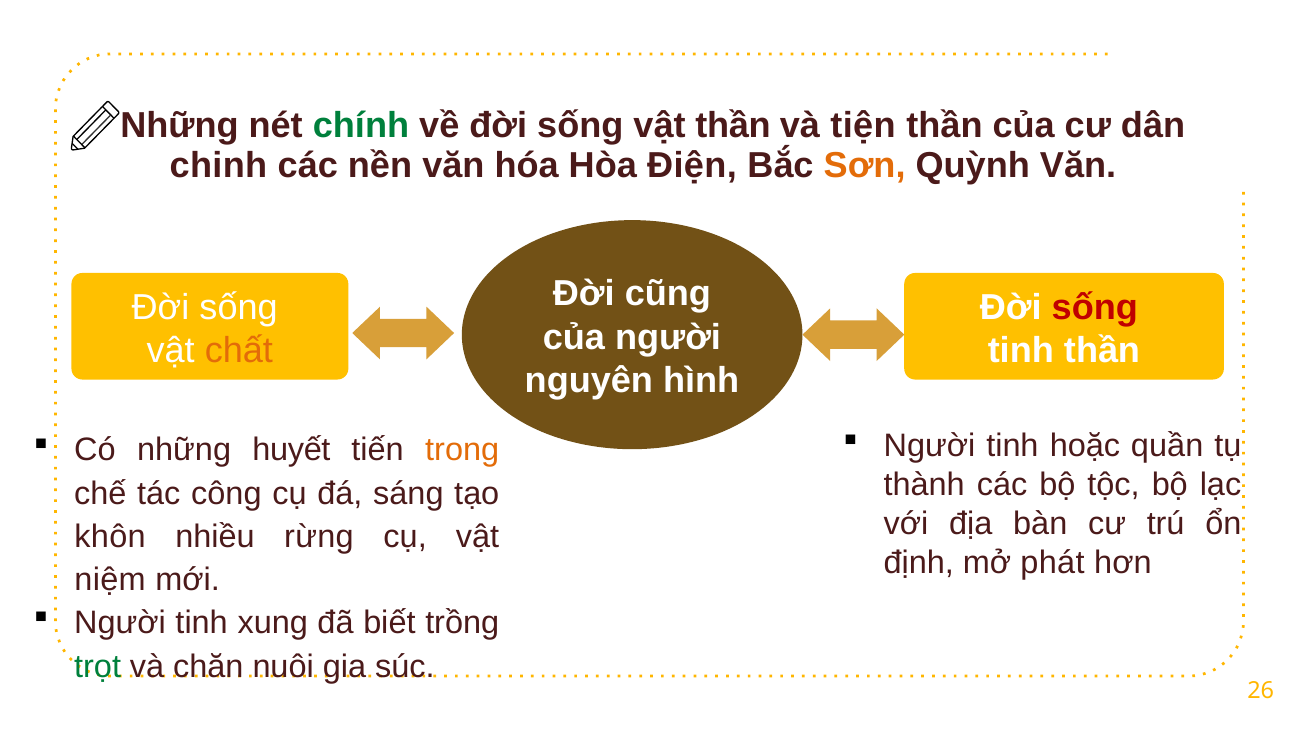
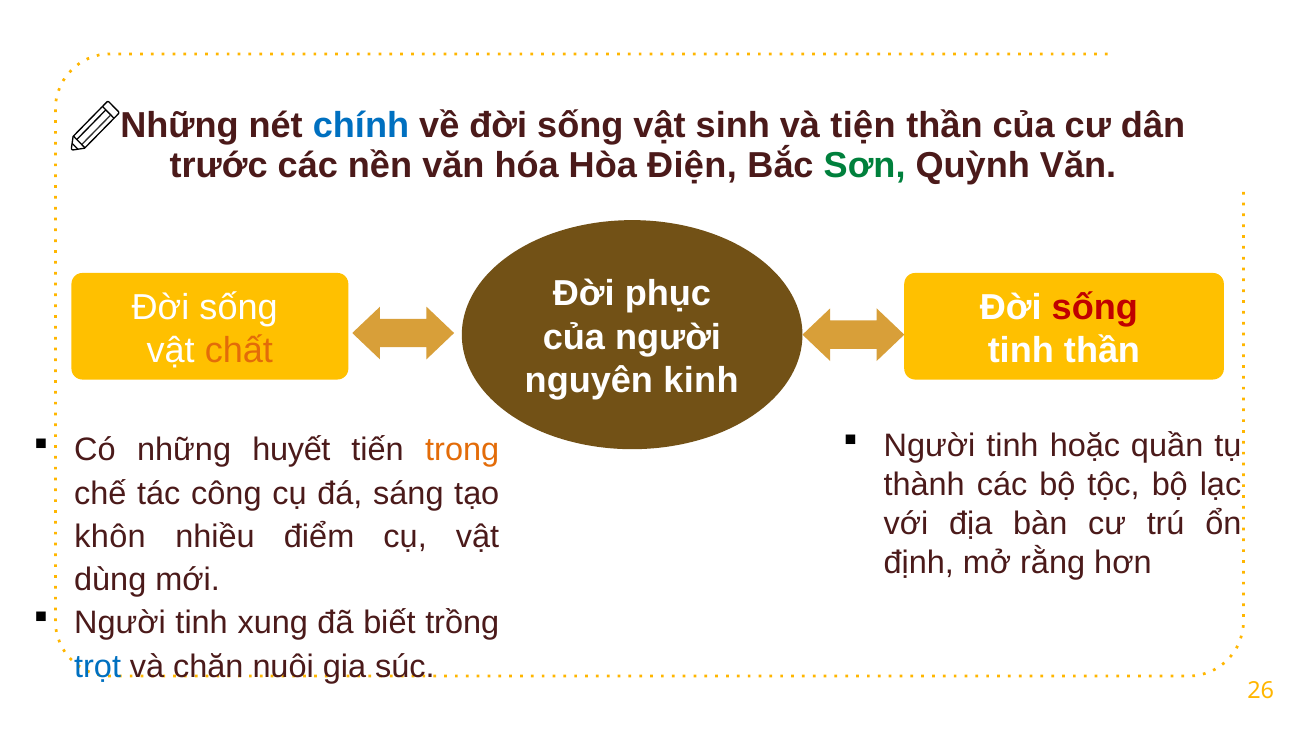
chính colour: green -> blue
vật thần: thần -> sinh
chinh: chinh -> trước
Sơn colour: orange -> green
cũng: cũng -> phục
hình: hình -> kinh
rừng: rừng -> điểm
phát: phát -> rằng
niệm: niệm -> dùng
trọt colour: green -> blue
